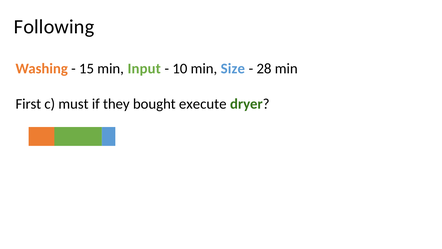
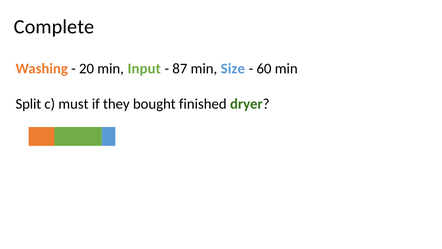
Following: Following -> Complete
15: 15 -> 20
10: 10 -> 87
28: 28 -> 60
First: First -> Split
execute: execute -> finished
